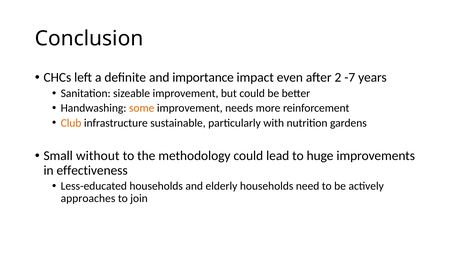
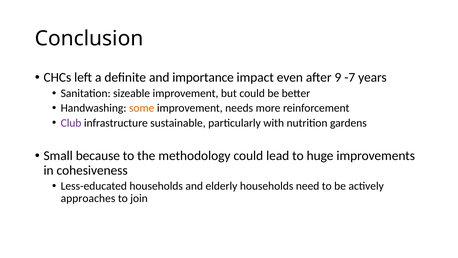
2: 2 -> 9
Club colour: orange -> purple
without: without -> because
effectiveness: effectiveness -> cohesiveness
